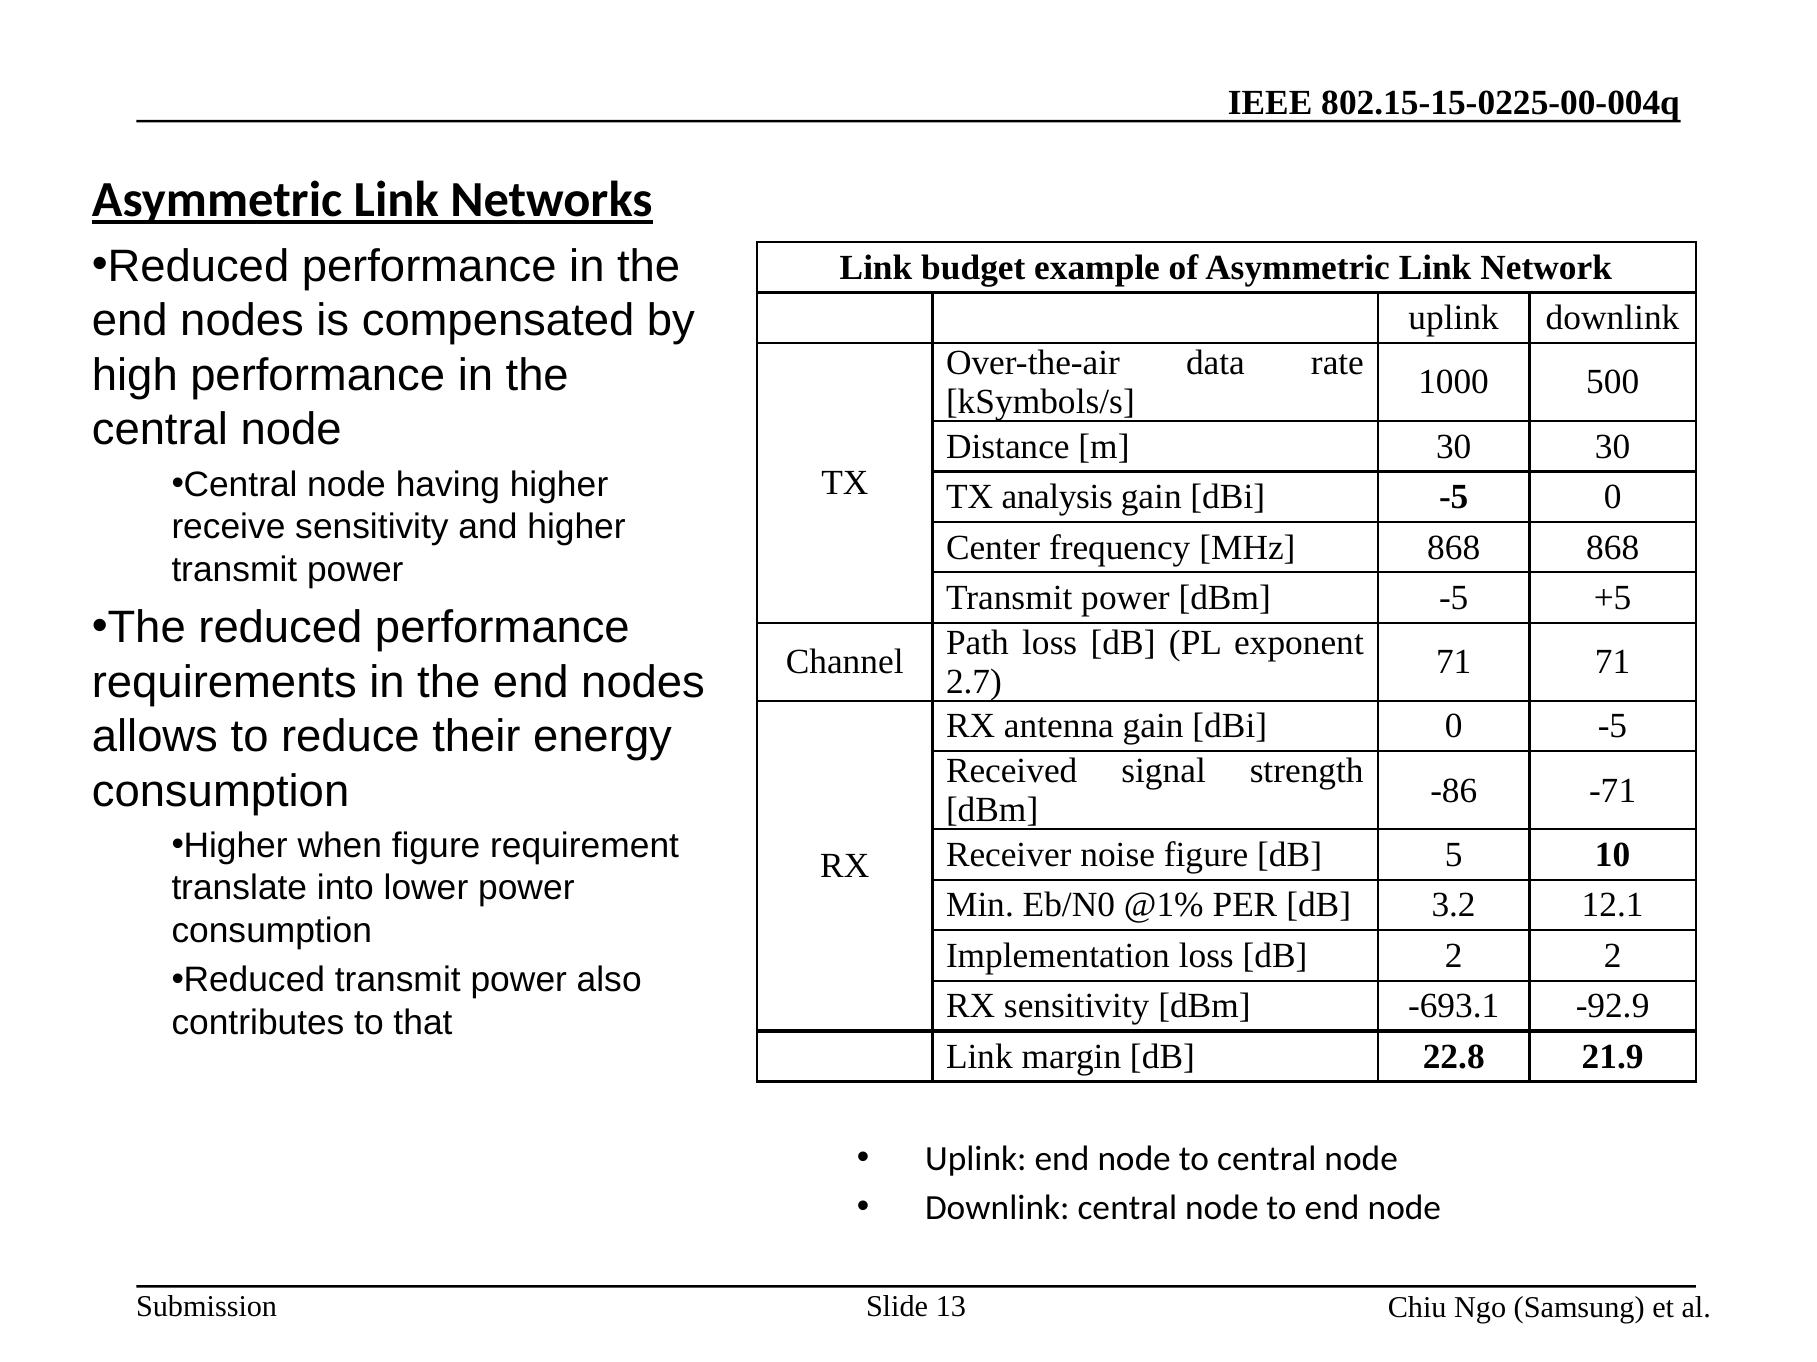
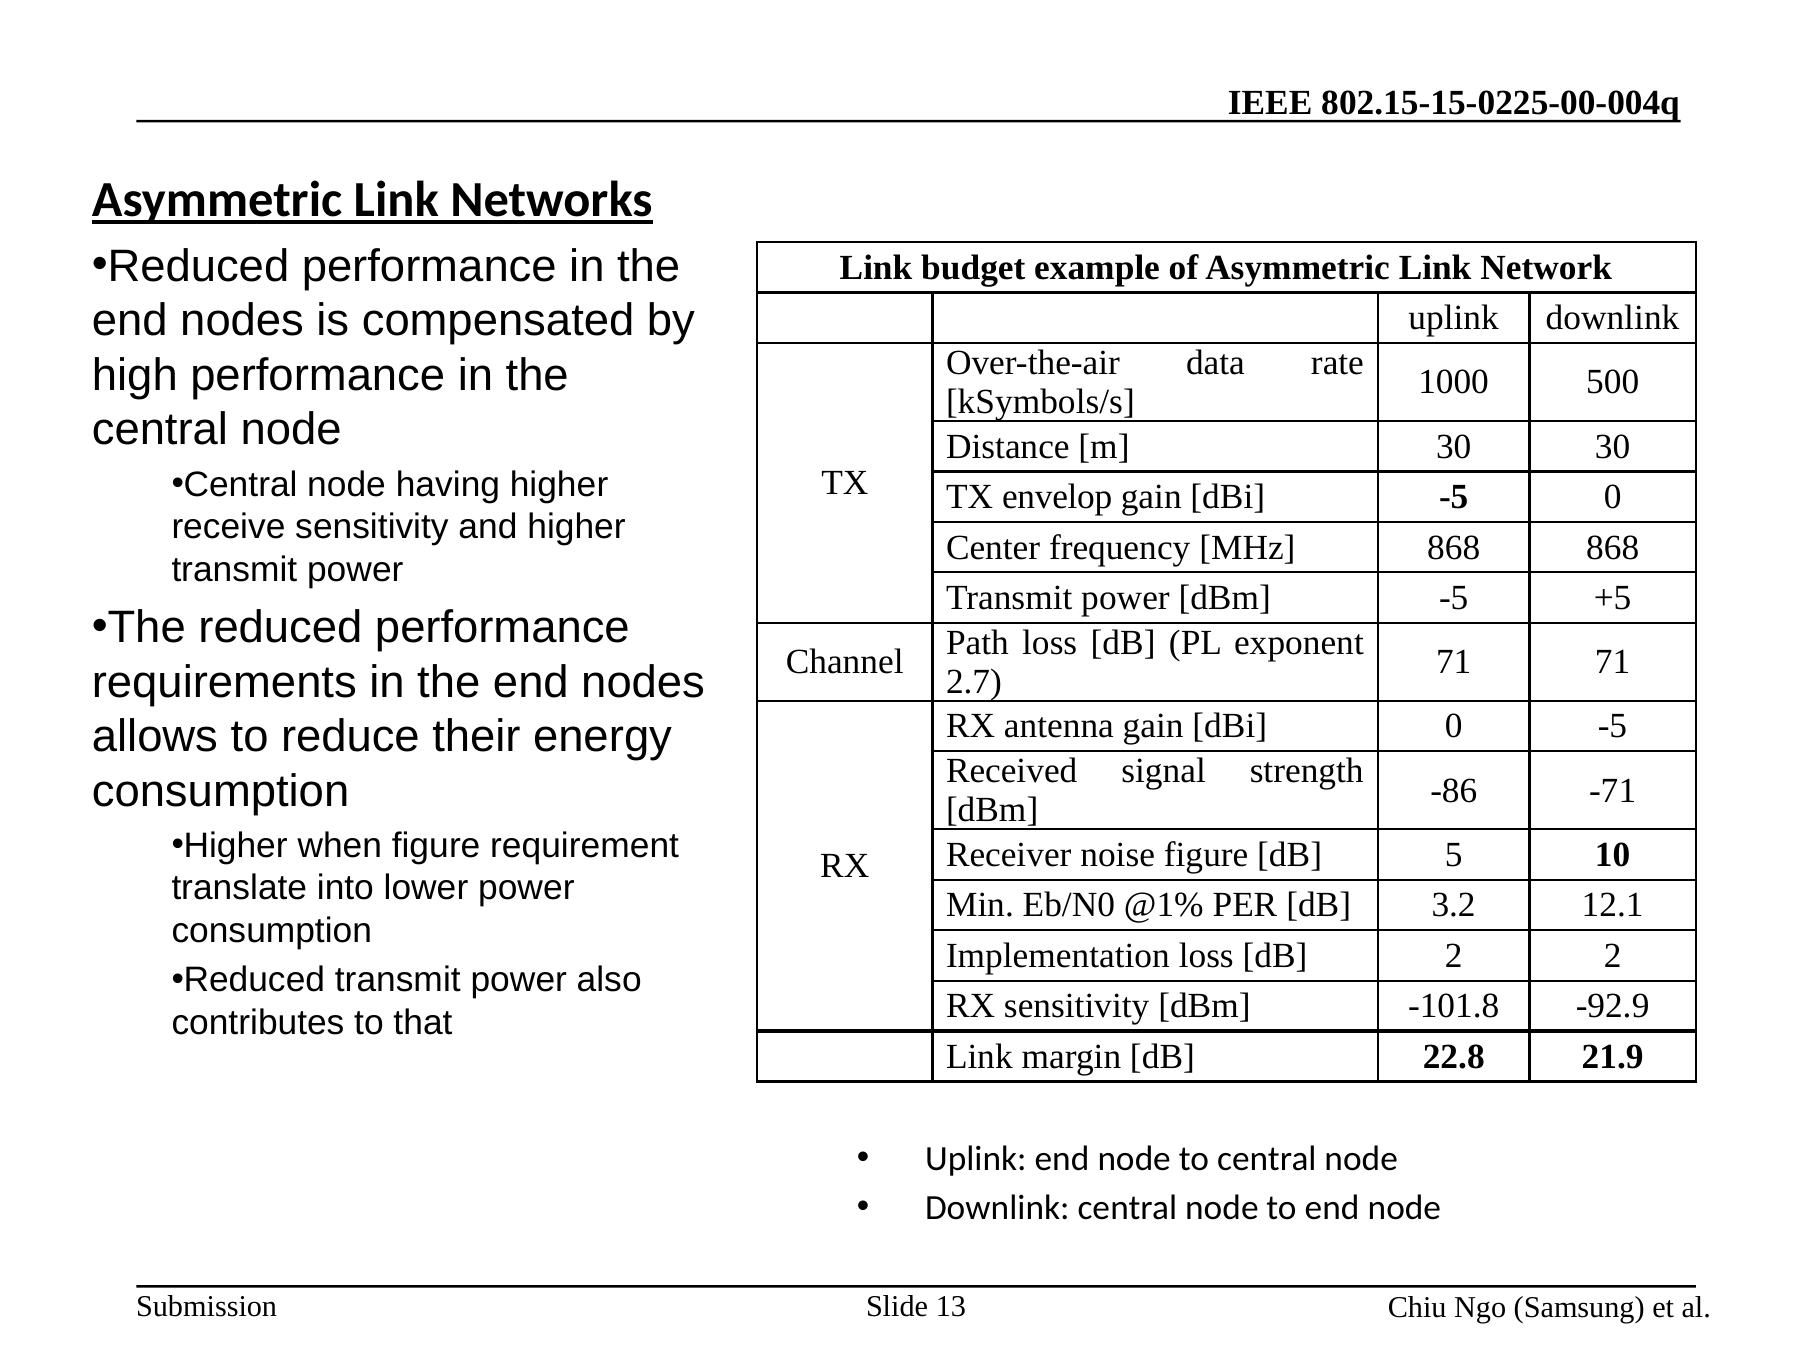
analysis: analysis -> envelop
-693.1: -693.1 -> -101.8
